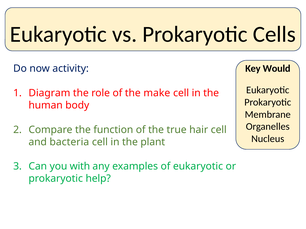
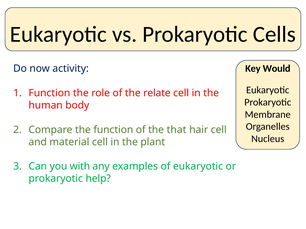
Diagram at (49, 93): Diagram -> Function
make: make -> relate
true: true -> that
bacteria: bacteria -> material
